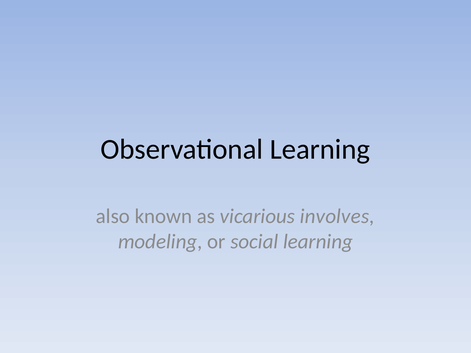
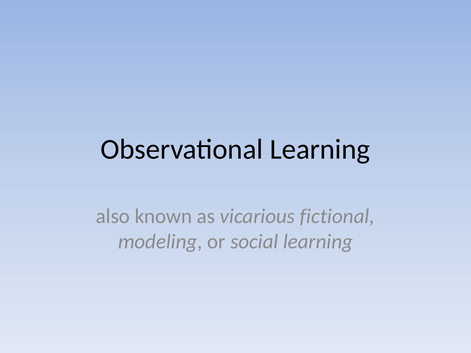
involves: involves -> fictional
